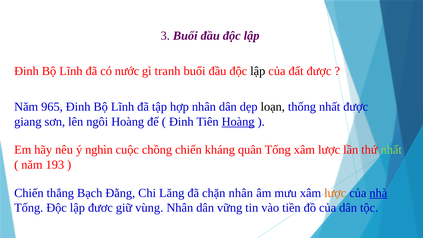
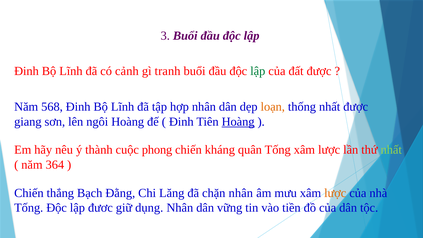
nước: nước -> cảnh
lập at (258, 71) colour: black -> green
965: 965 -> 568
loạn colour: black -> orange
nghìn: nghìn -> thành
chồng: chồng -> phong
193: 193 -> 364
nhà underline: present -> none
vùng: vùng -> dụng
